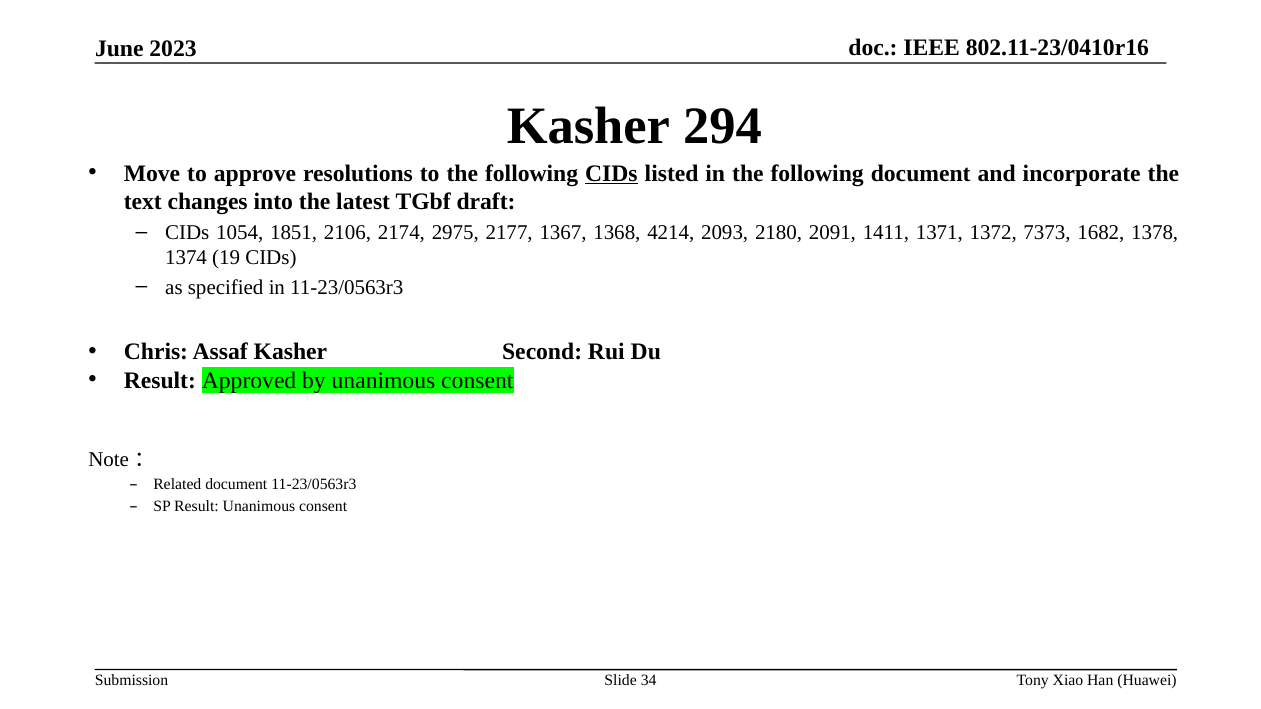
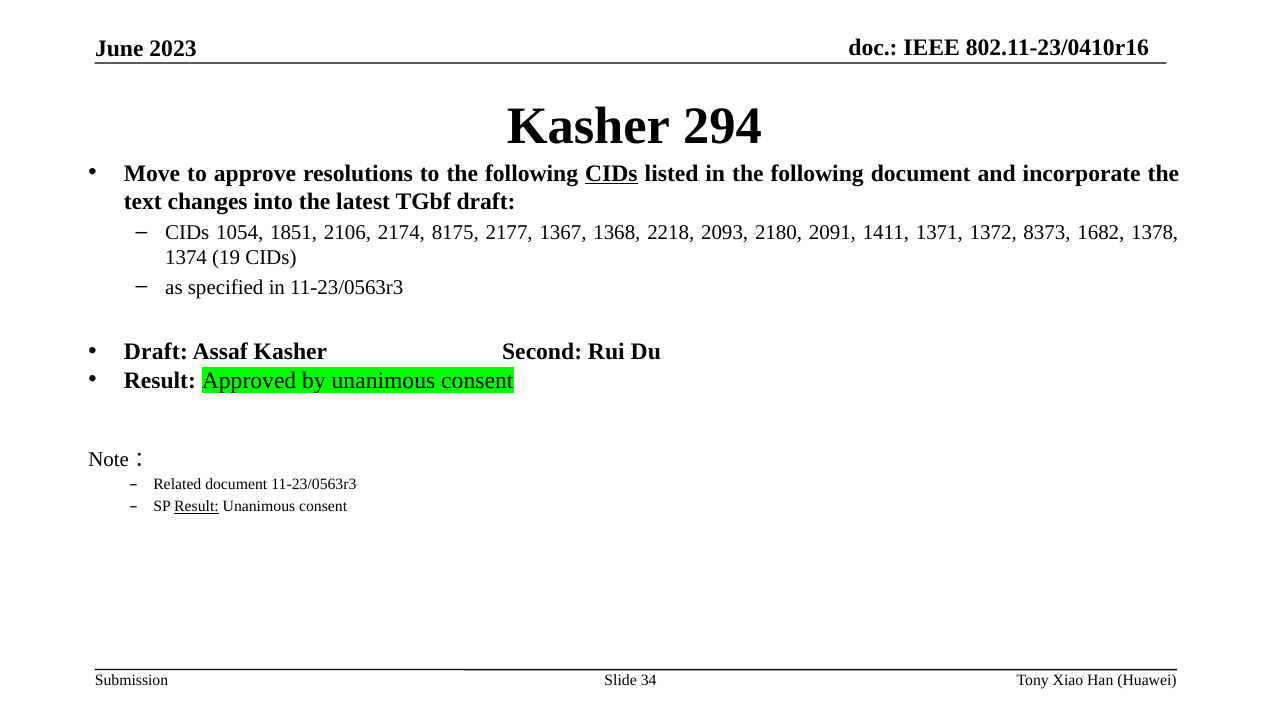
2975: 2975 -> 8175
4214: 4214 -> 2218
7373: 7373 -> 8373
Chris at (156, 352): Chris -> Draft
Result at (196, 507) underline: none -> present
